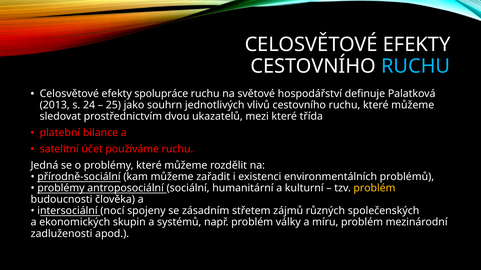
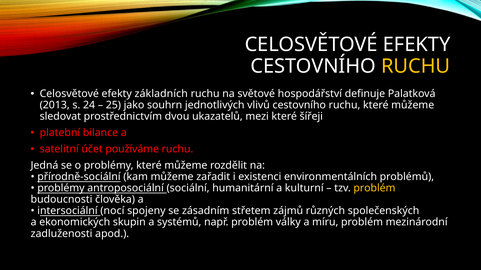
RUCHU at (416, 66) colour: light blue -> yellow
spolupráce: spolupráce -> základních
třída: třída -> šířeji
